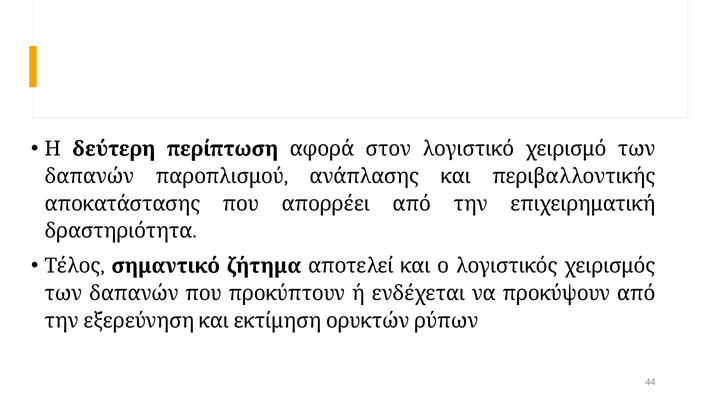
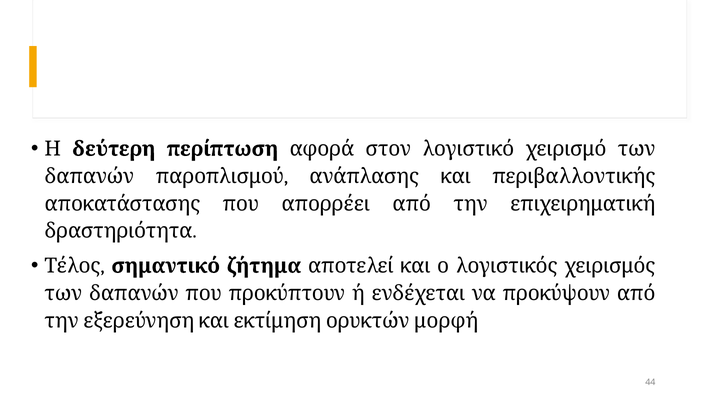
ρύπων: ρύπων -> μορφή
